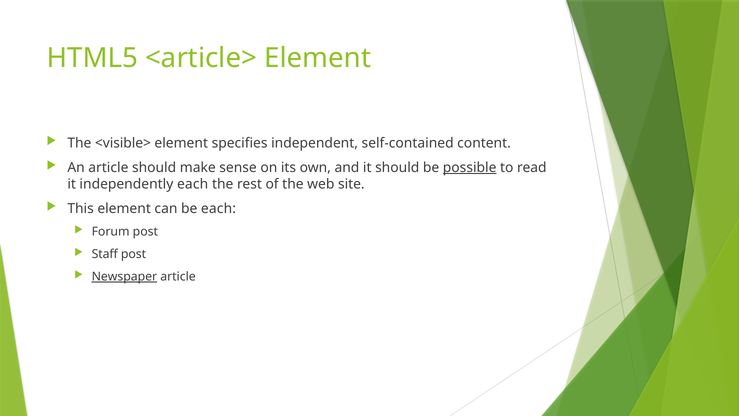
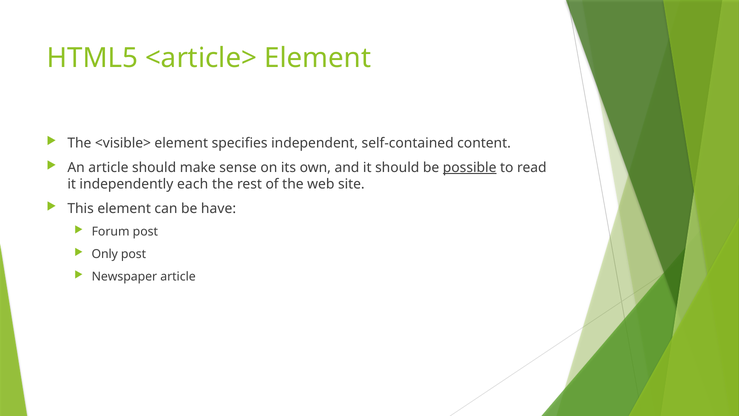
be each: each -> have
Staff: Staff -> Only
Newspaper underline: present -> none
